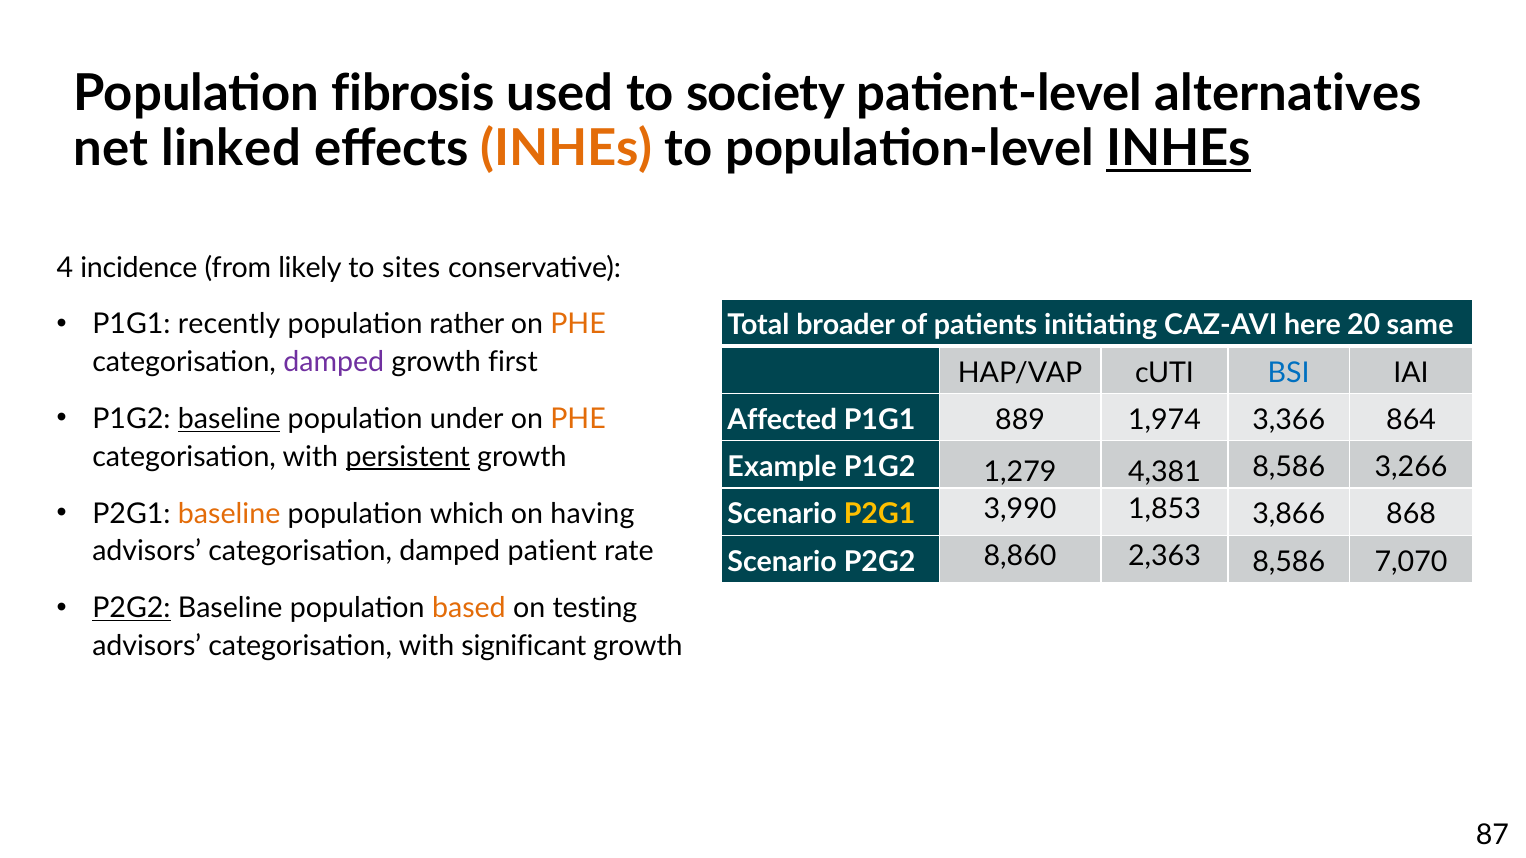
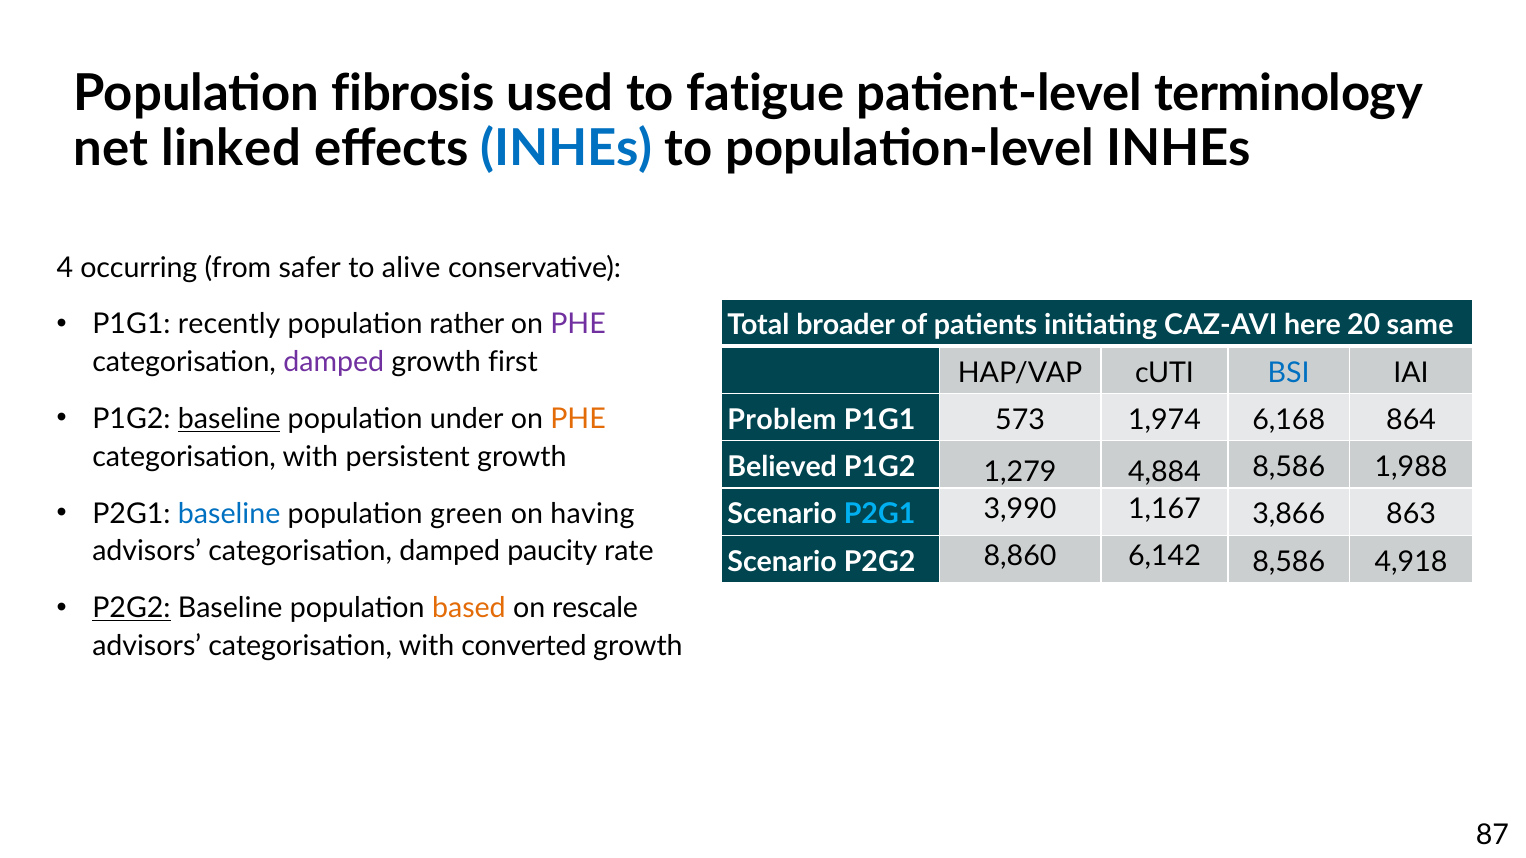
society: society -> fatigue
alternatives: alternatives -> terminology
INHEs at (567, 149) colour: orange -> blue
INHEs at (1179, 149) underline: present -> none
incidence: incidence -> occurring
likely: likely -> safer
sites: sites -> alive
PHE at (578, 325) colour: orange -> purple
Affected: Affected -> Problem
889: 889 -> 573
3,366: 3,366 -> 6,168
persistent underline: present -> none
Example: Example -> Believed
4,381: 4,381 -> 4,884
3,266: 3,266 -> 1,988
baseline at (229, 514) colour: orange -> blue
which: which -> green
P2G1 at (880, 515) colour: yellow -> light blue
1,853: 1,853 -> 1,167
868: 868 -> 863
patient: patient -> paucity
2,363: 2,363 -> 6,142
7,070: 7,070 -> 4,918
testing: testing -> rescale
significant: significant -> converted
